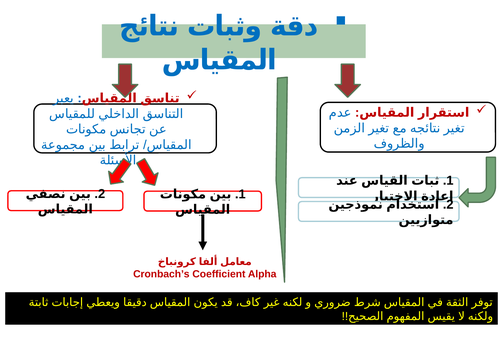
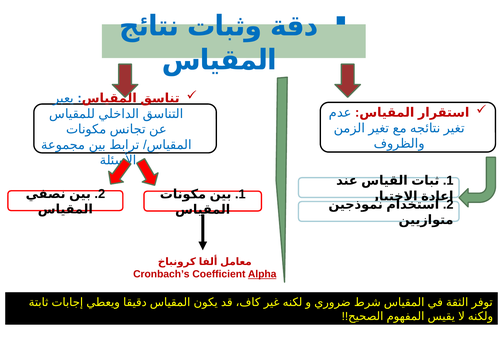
Alpha underline: none -> present
